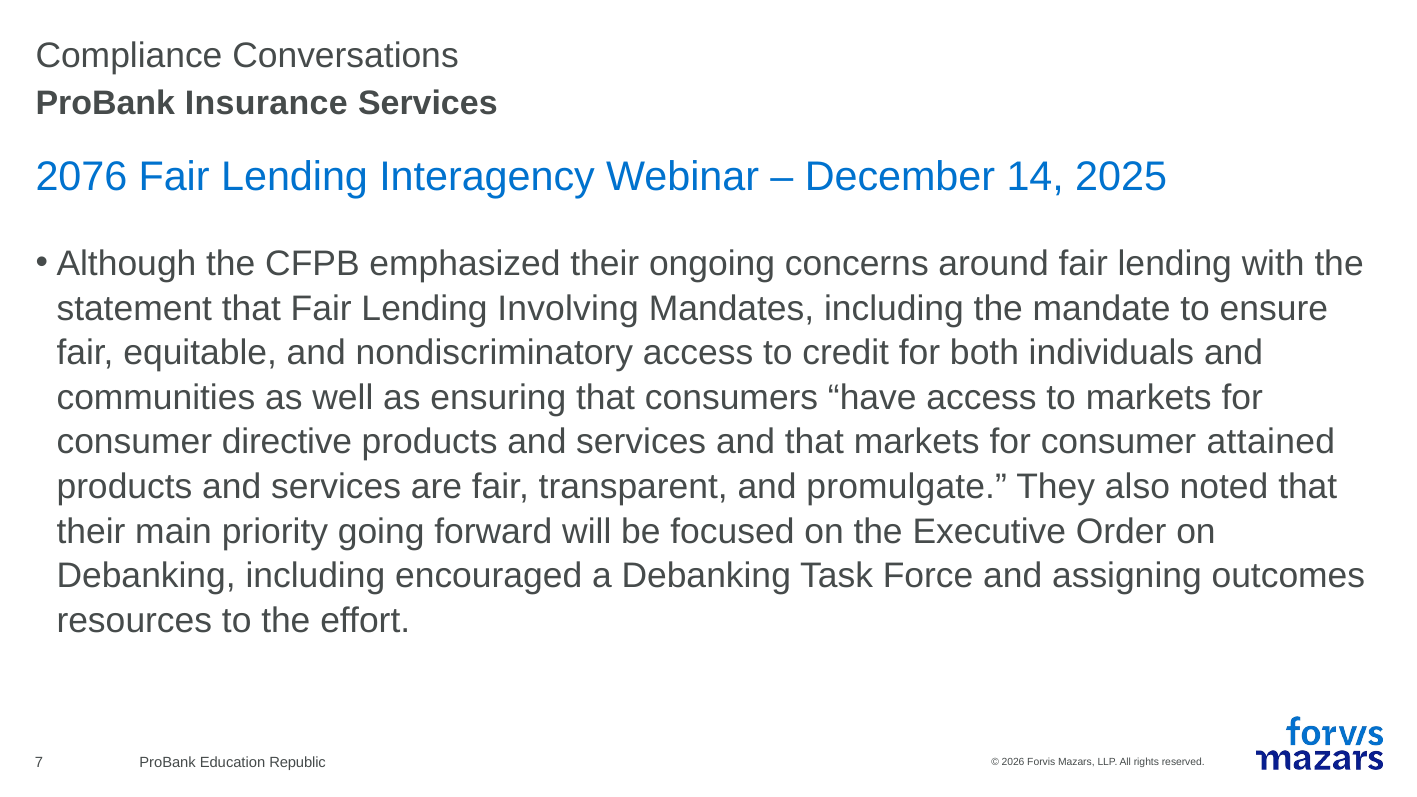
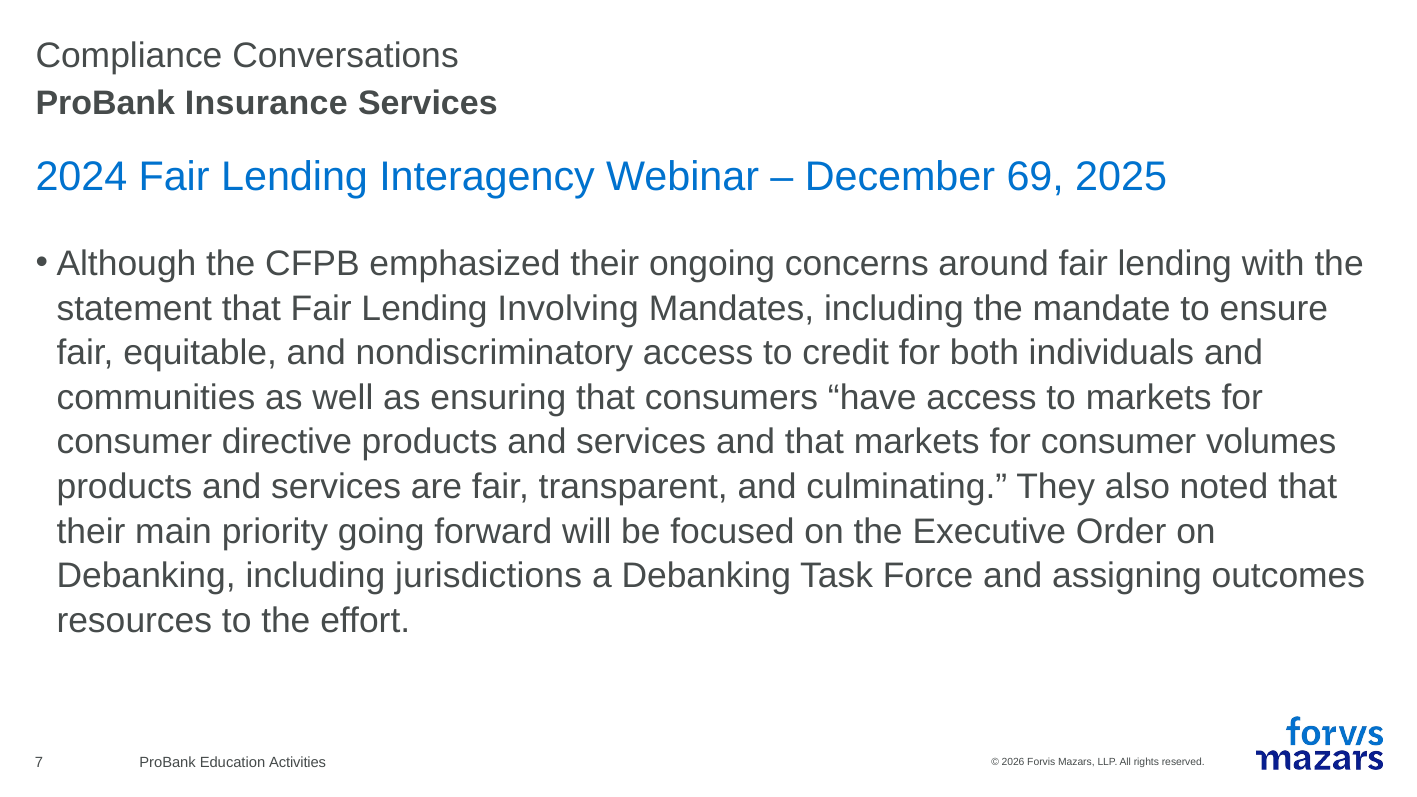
2076: 2076 -> 2024
14: 14 -> 69
attained: attained -> volumes
promulgate: promulgate -> culminating
encouraged: encouraged -> jurisdictions
Republic: Republic -> Activities
